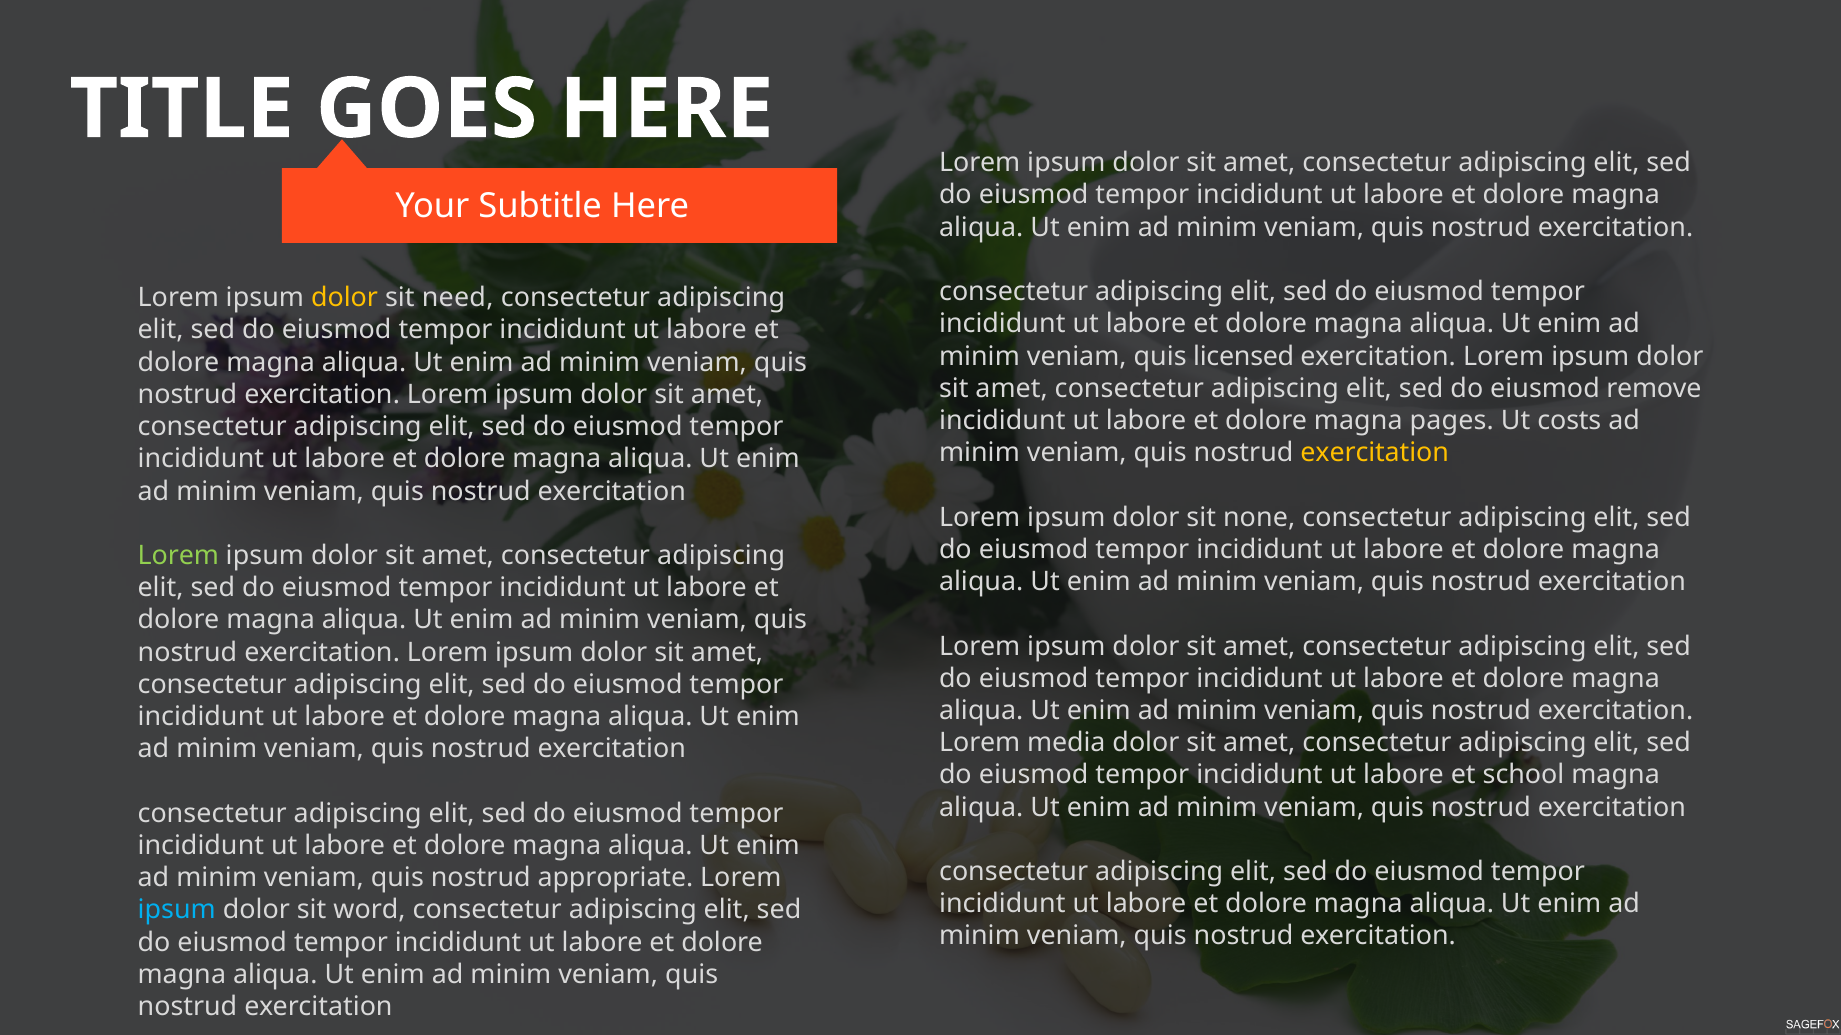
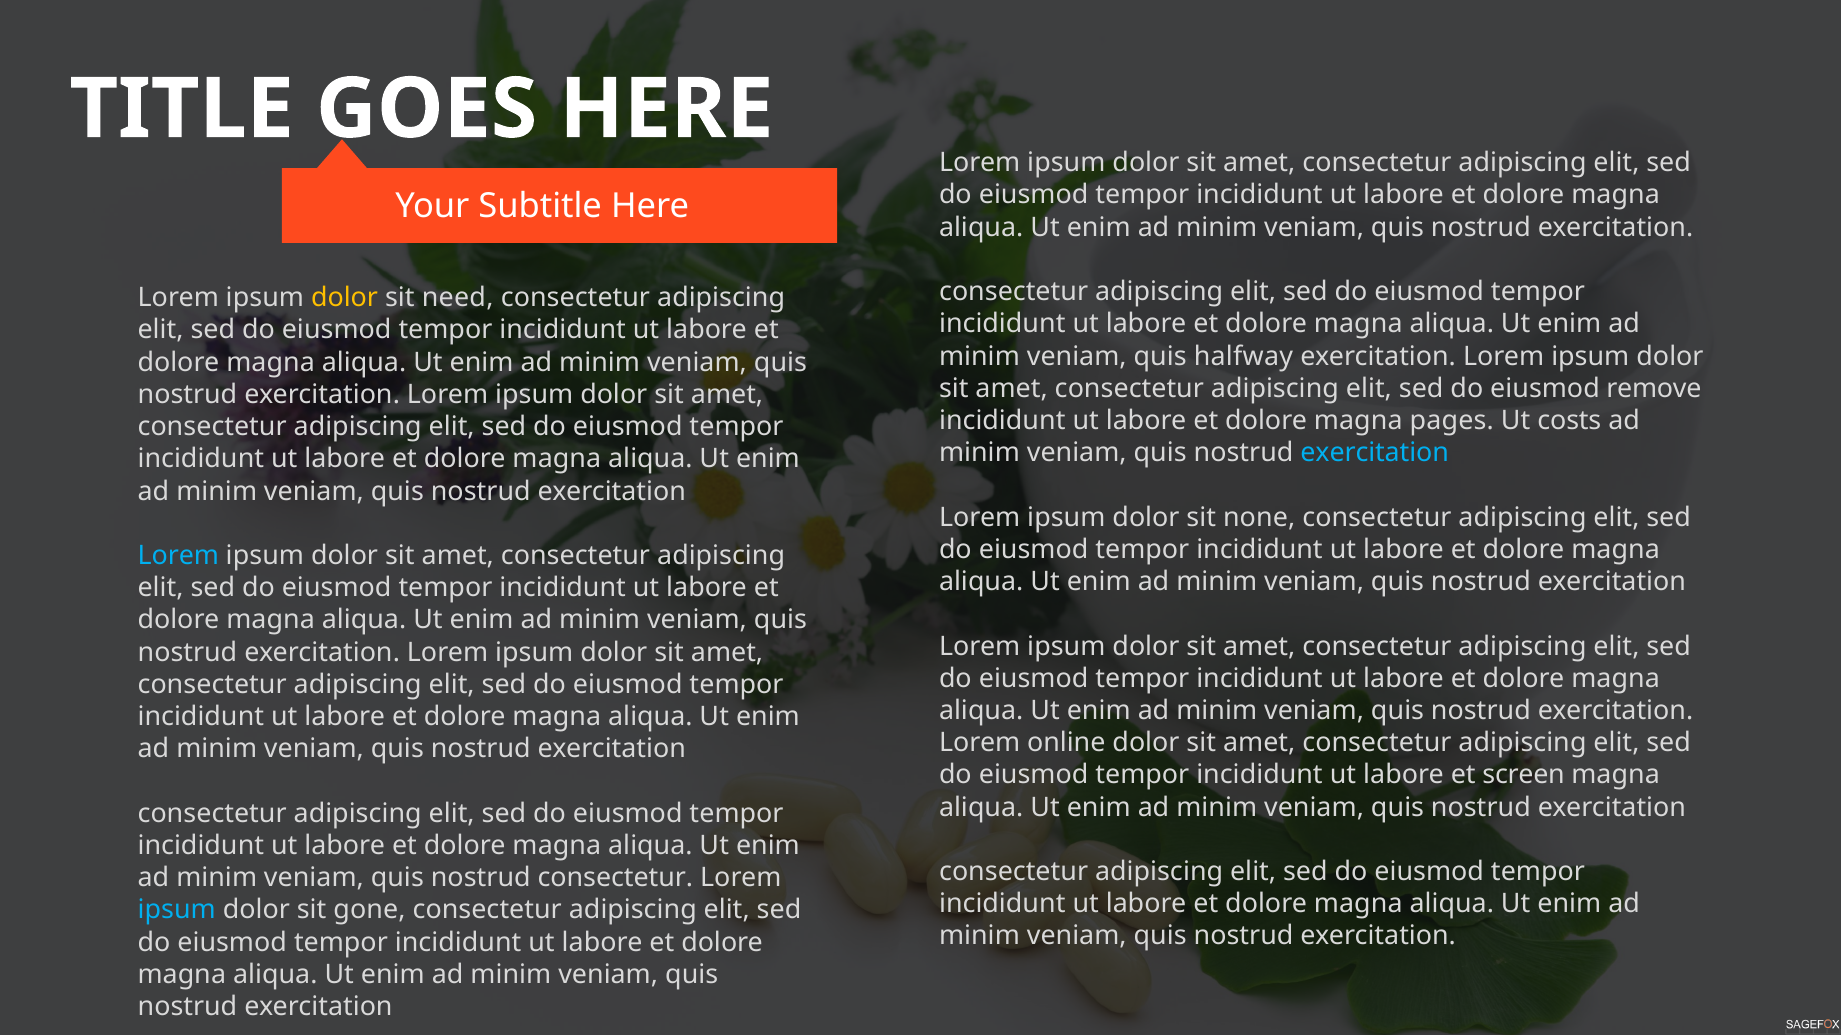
licensed: licensed -> halfway
exercitation at (1375, 453) colour: yellow -> light blue
Lorem at (178, 556) colour: light green -> light blue
media: media -> online
school: school -> screen
nostrud appropriate: appropriate -> consectetur
word: word -> gone
